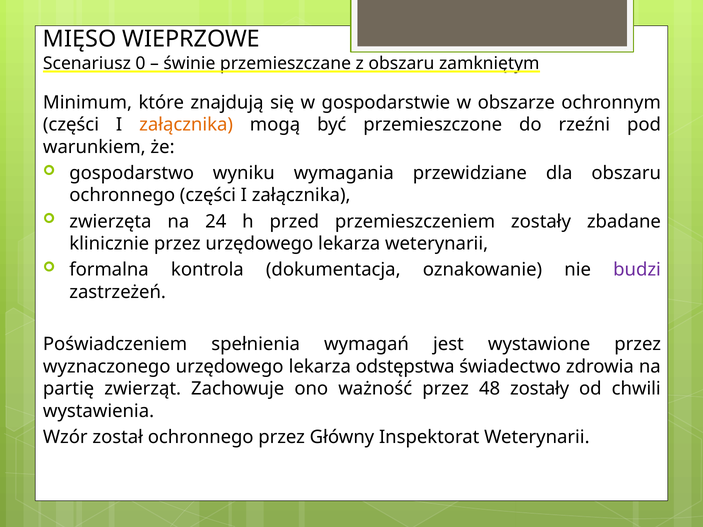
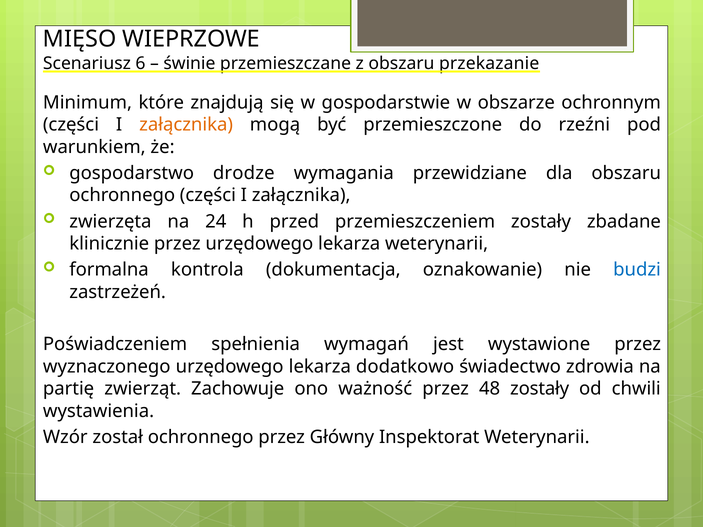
0: 0 -> 6
zamkniętym: zamkniętym -> przekazanie
wyniku: wyniku -> drodze
budzi colour: purple -> blue
odstępstwa: odstępstwa -> dodatkowo
